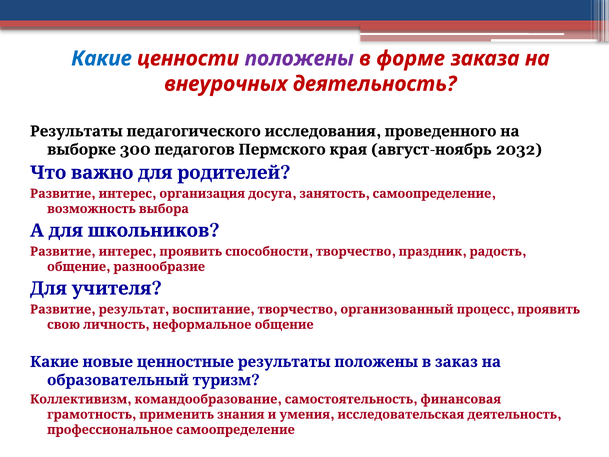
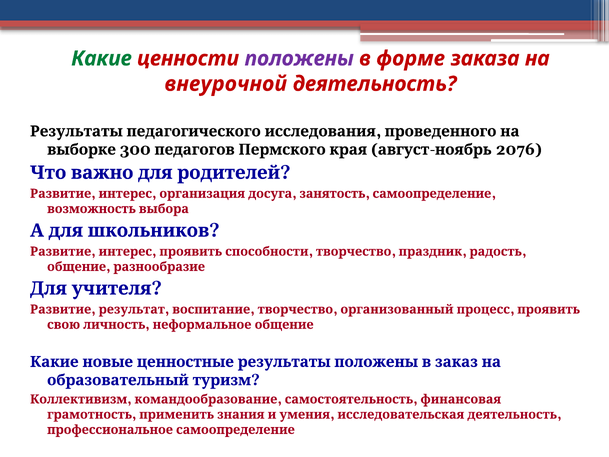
Какие at (101, 58) colour: blue -> green
внеурочных: внеурочных -> внеурочной
2032: 2032 -> 2076
